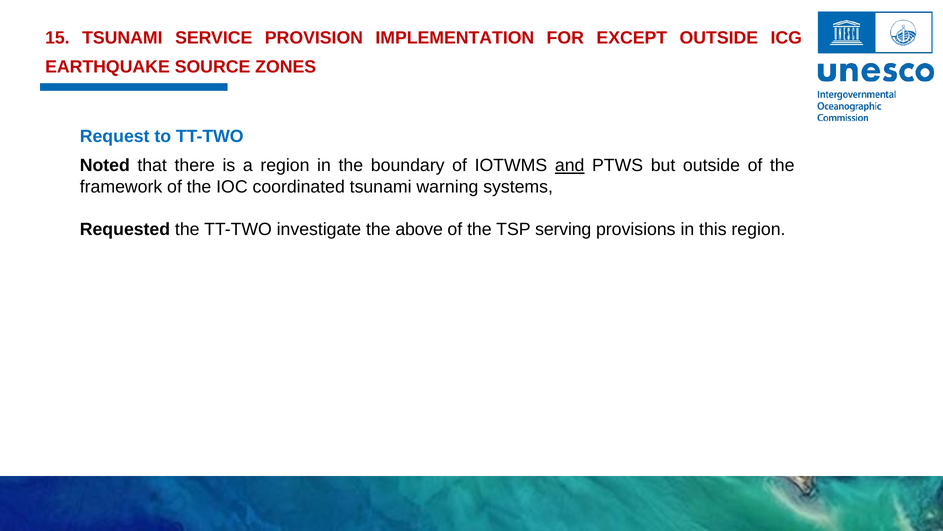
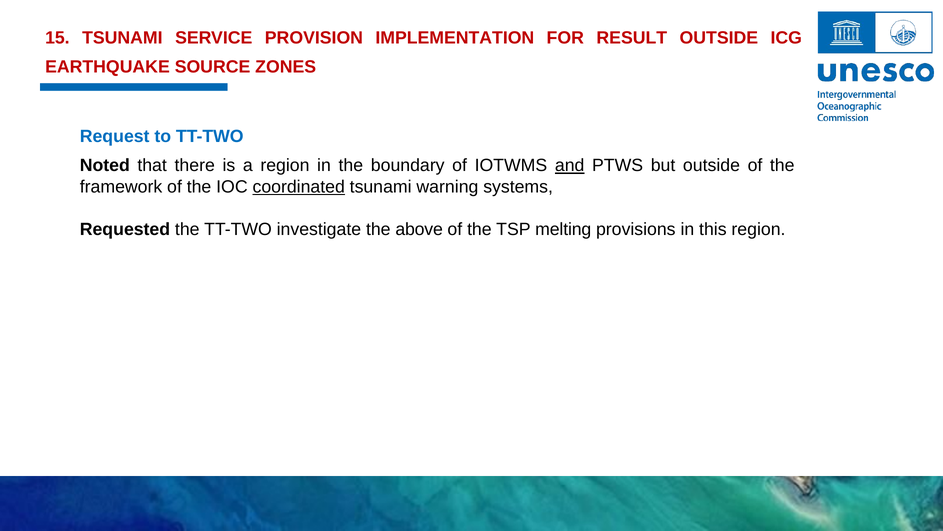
EXCEPT: EXCEPT -> RESULT
coordinated underline: none -> present
serving: serving -> melting
